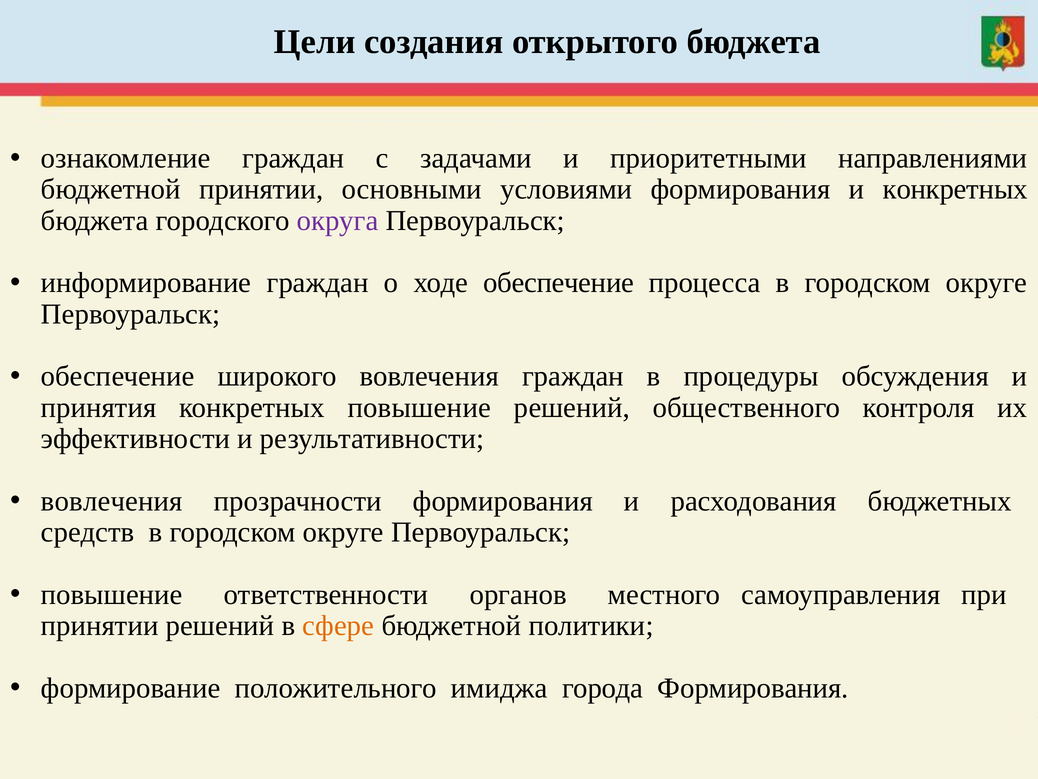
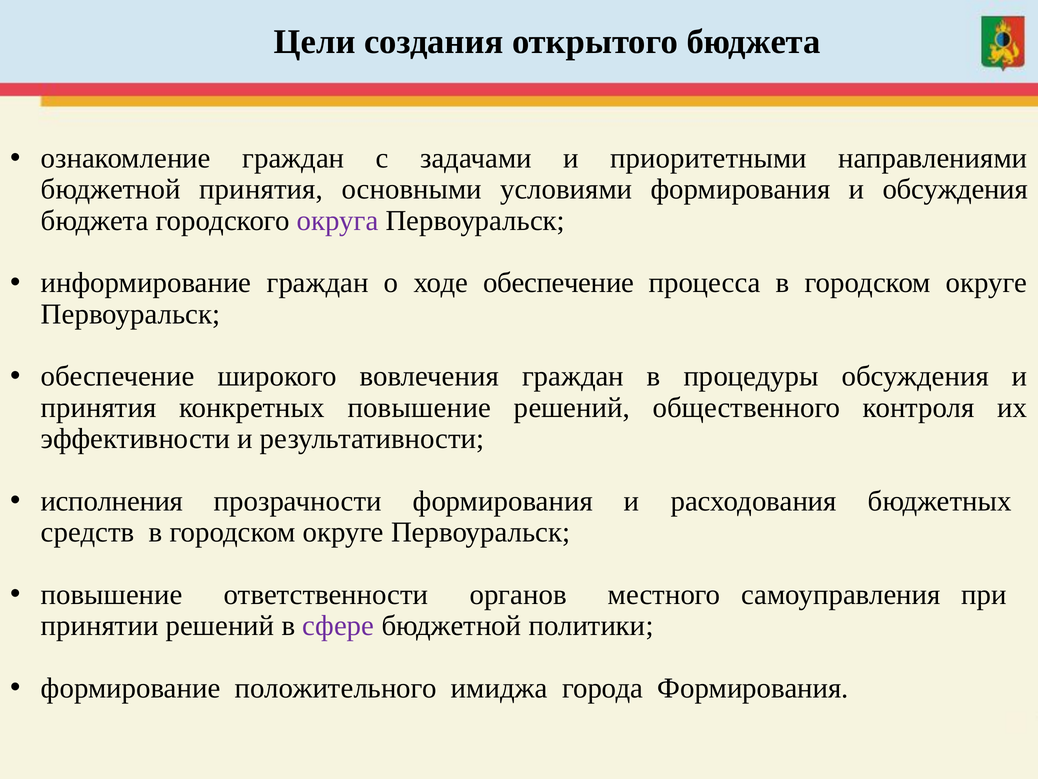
бюджетной принятии: принятии -> принятия
и конкретных: конкретных -> обсуждения
вовлечения at (112, 501): вовлечения -> исполнения
сфере colour: orange -> purple
